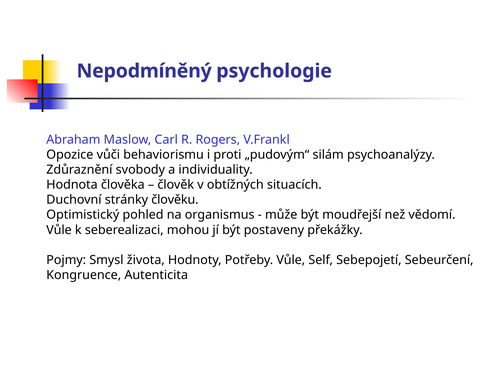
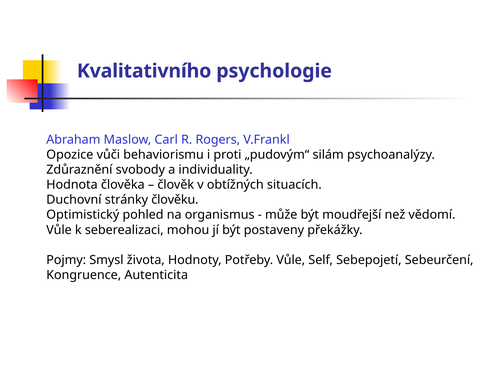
Nepodmíněný: Nepodmíněný -> Kvalitativního
